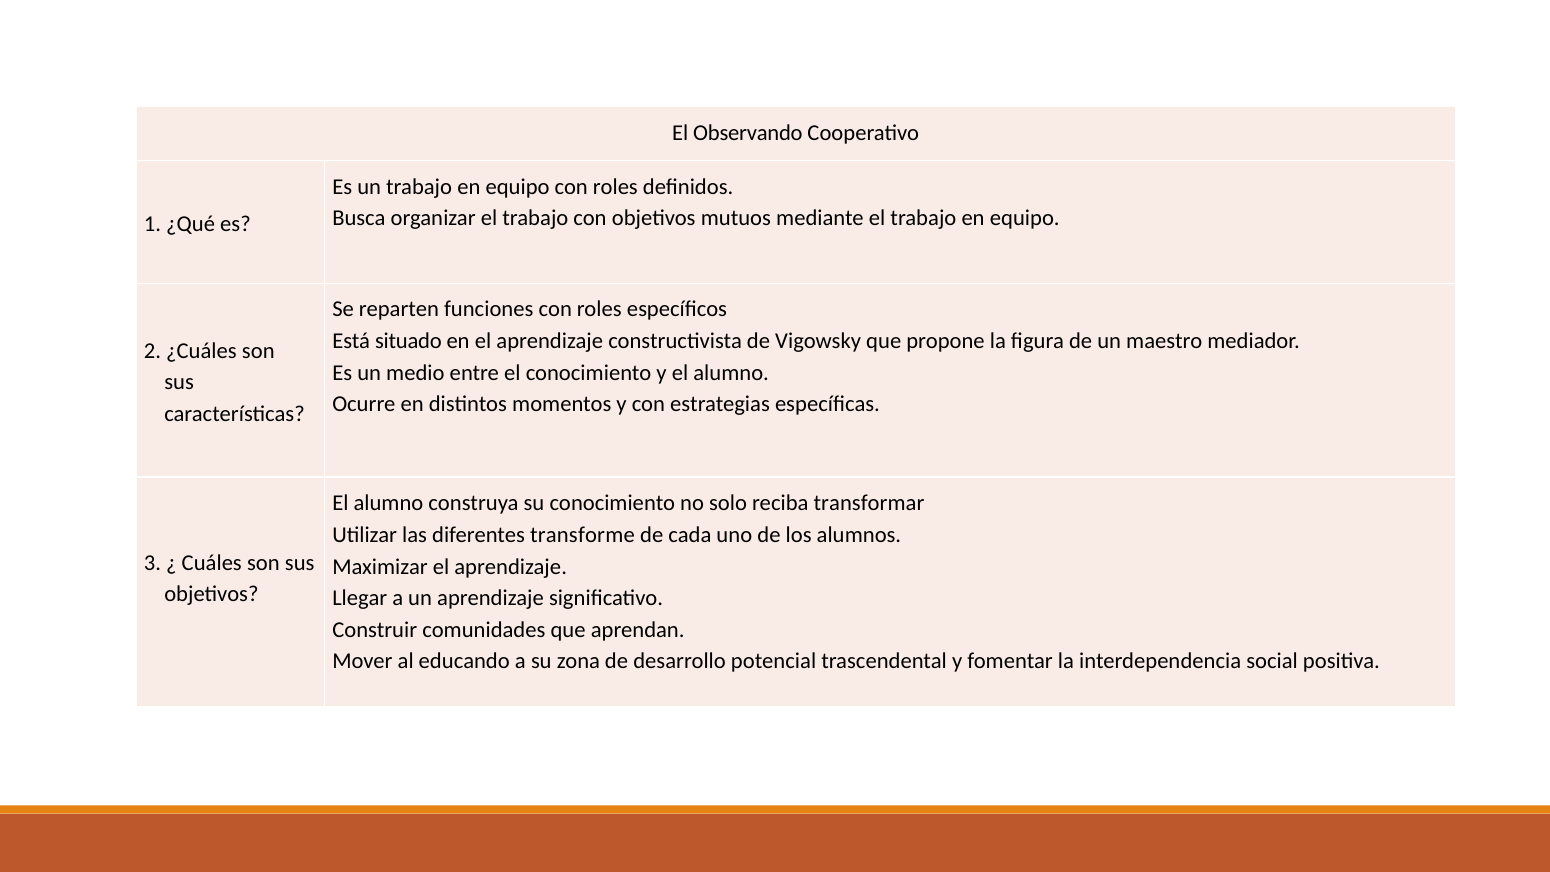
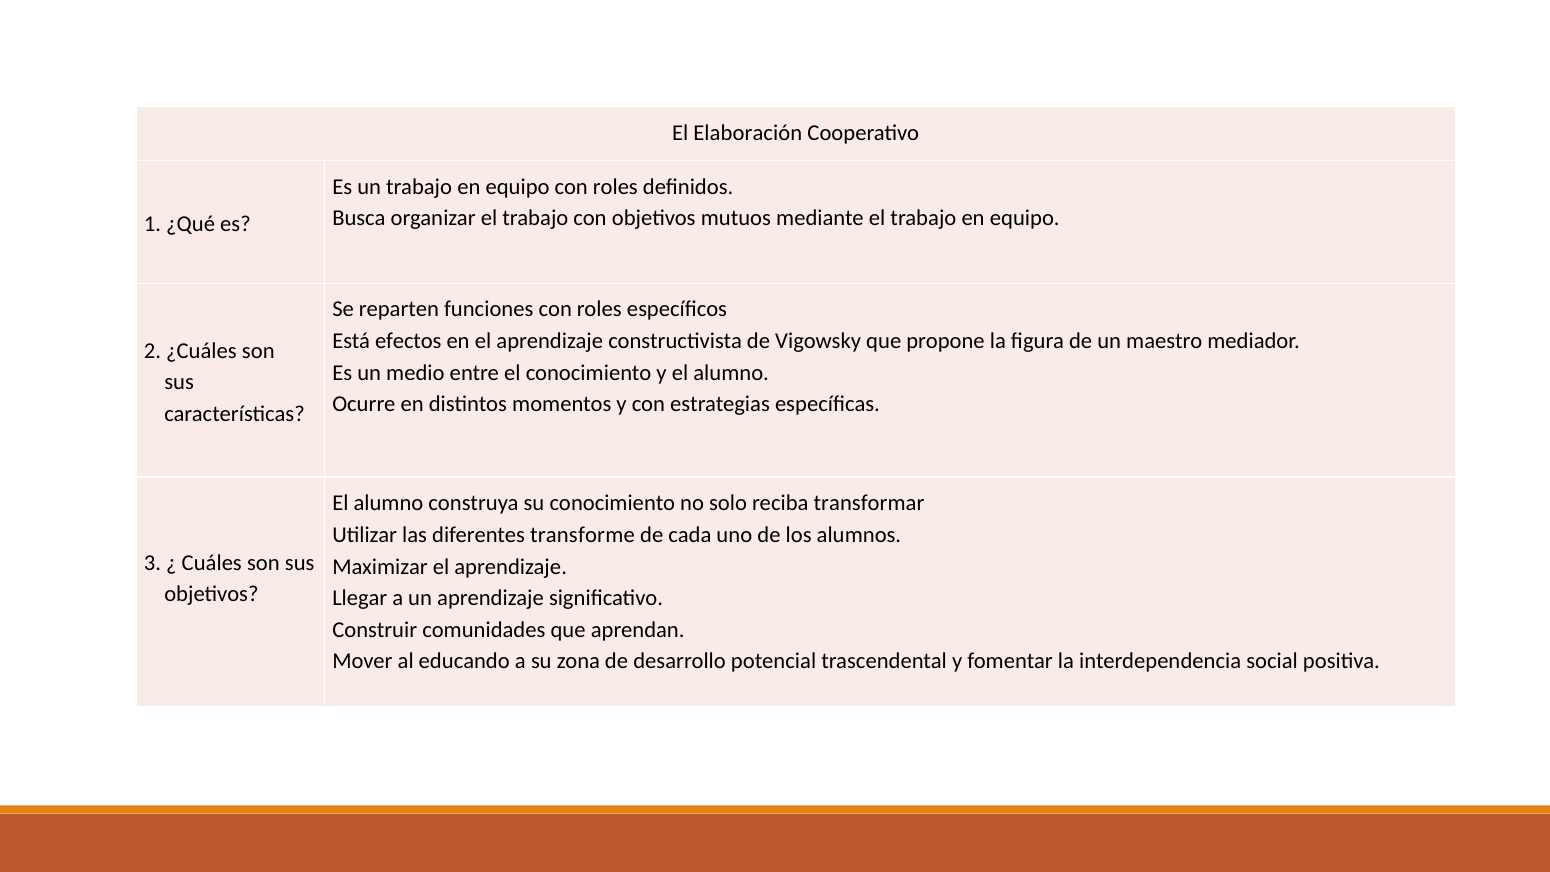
Observando: Observando -> Elaboración
situado: situado -> efectos
